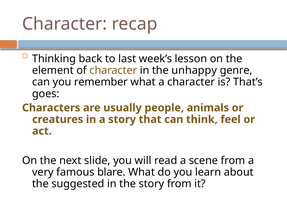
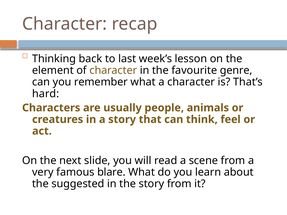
unhappy: unhappy -> favourite
goes: goes -> hard
